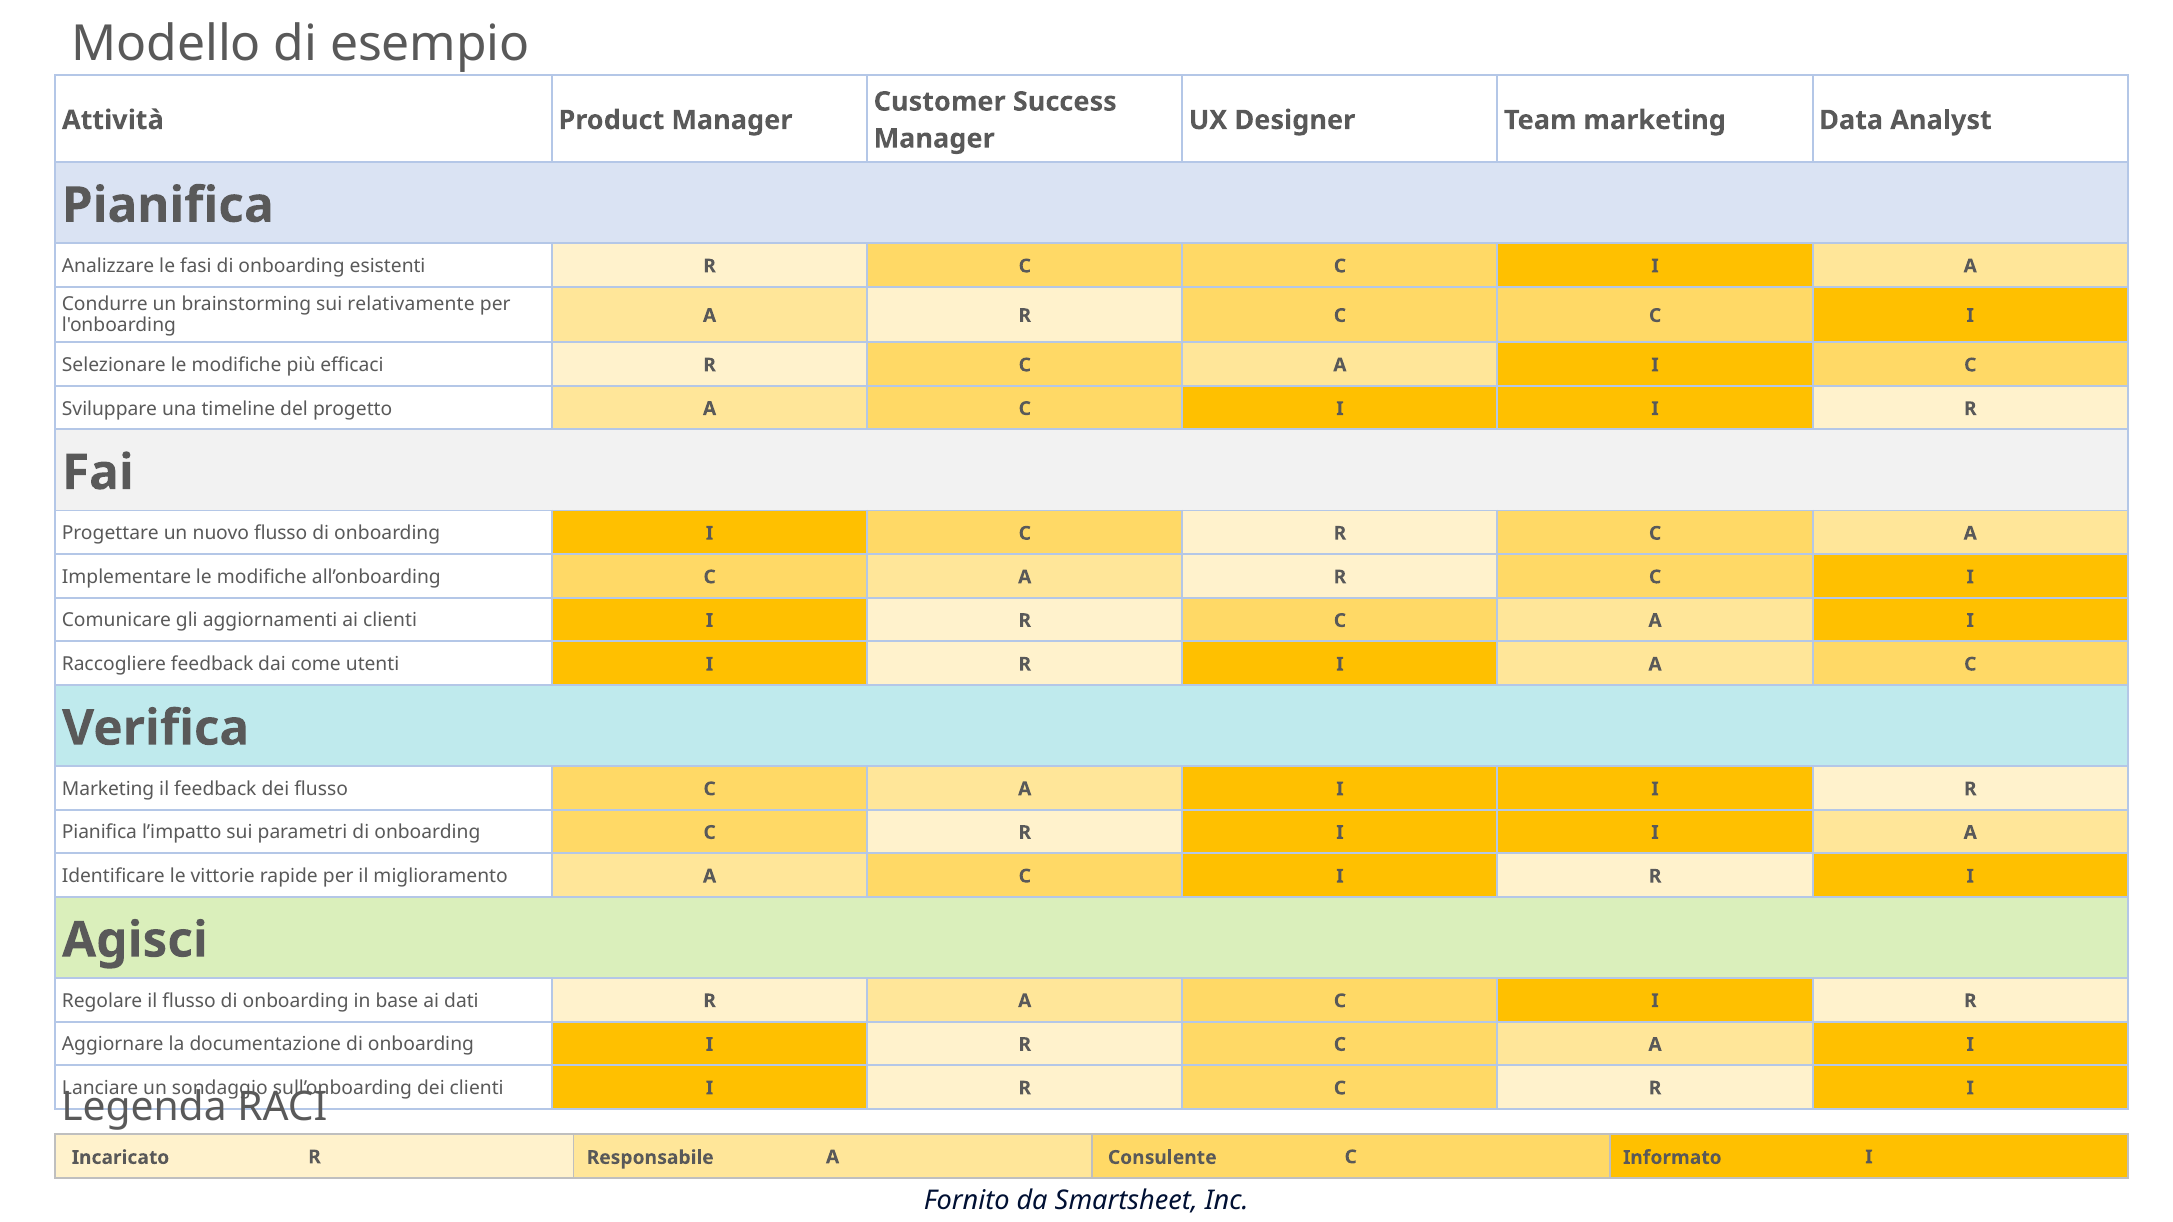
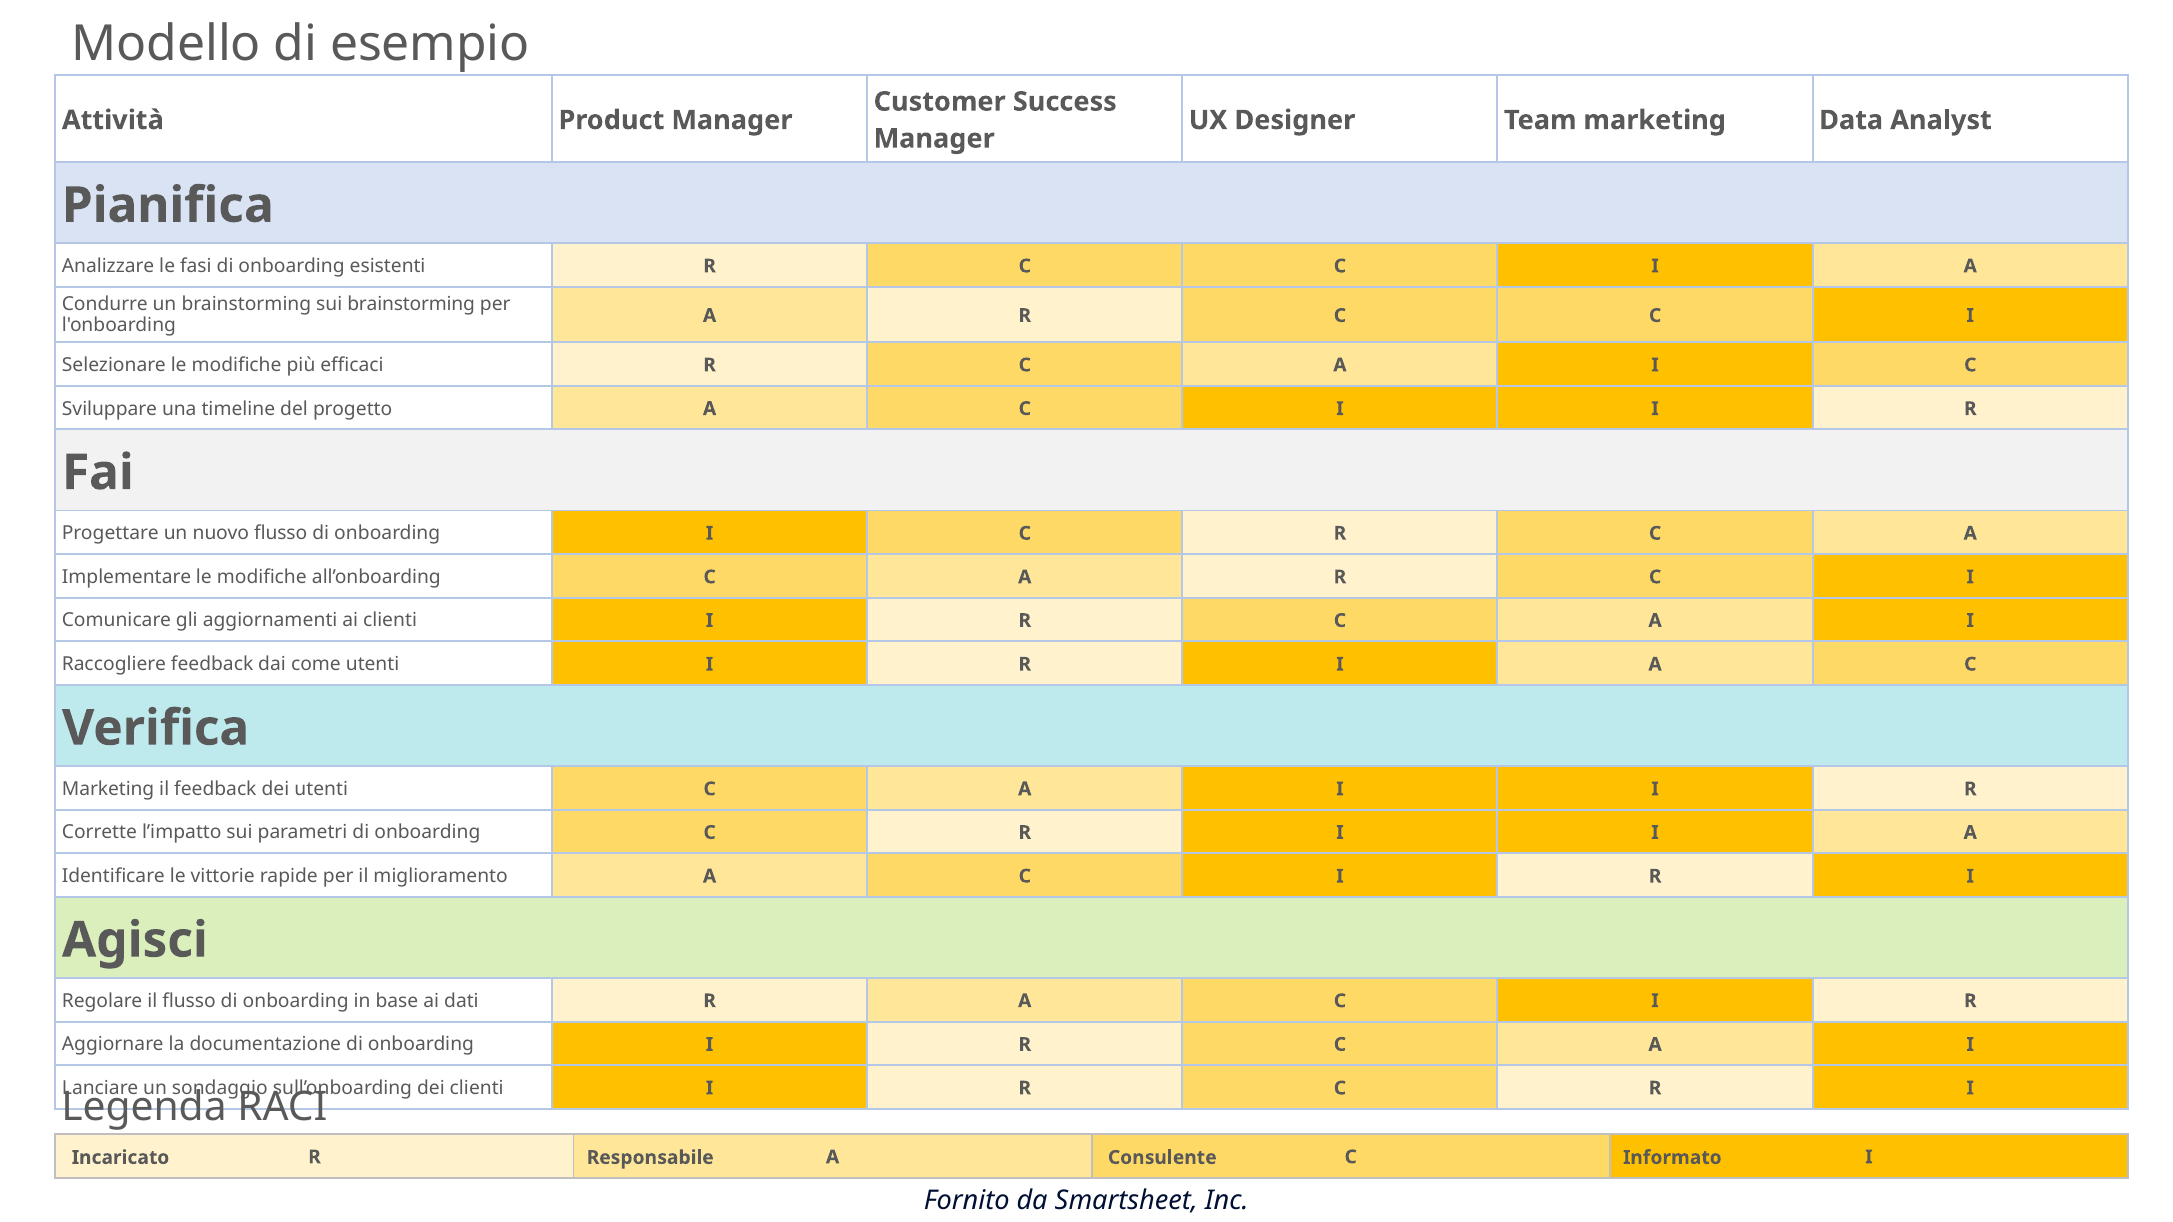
sui relativamente: relativamente -> brainstorming
dei flusso: flusso -> utenti
Pianifica at (99, 833): Pianifica -> Corrette
